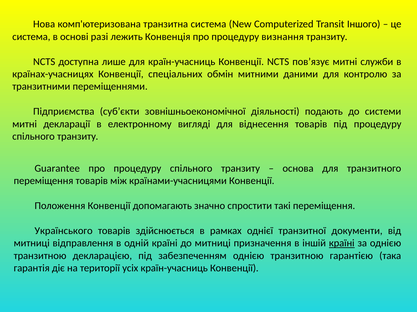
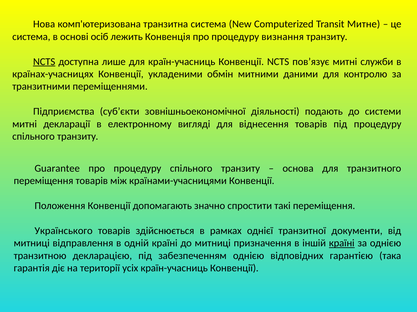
Іншого: Іншого -> Митне
разі: разі -> осіб
NCTS at (44, 62) underline: none -> present
спеціальних: спеціальних -> укладеними
забезпеченням однією транзитною: транзитною -> відповідних
